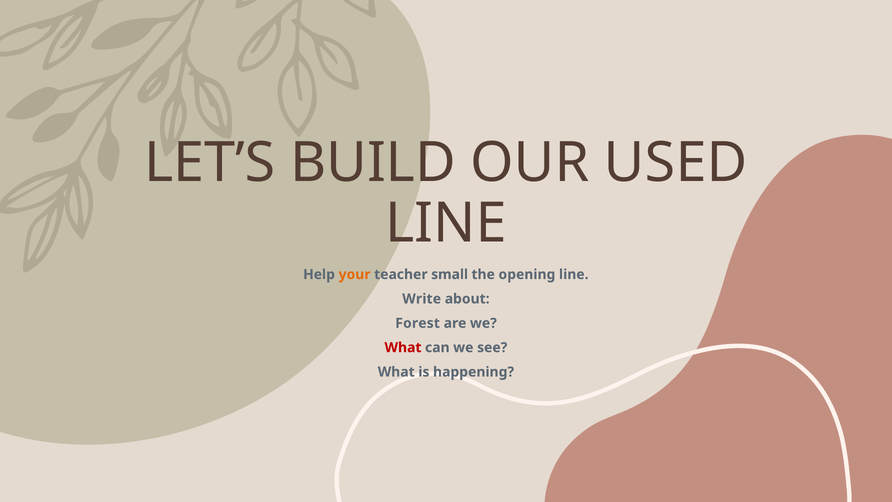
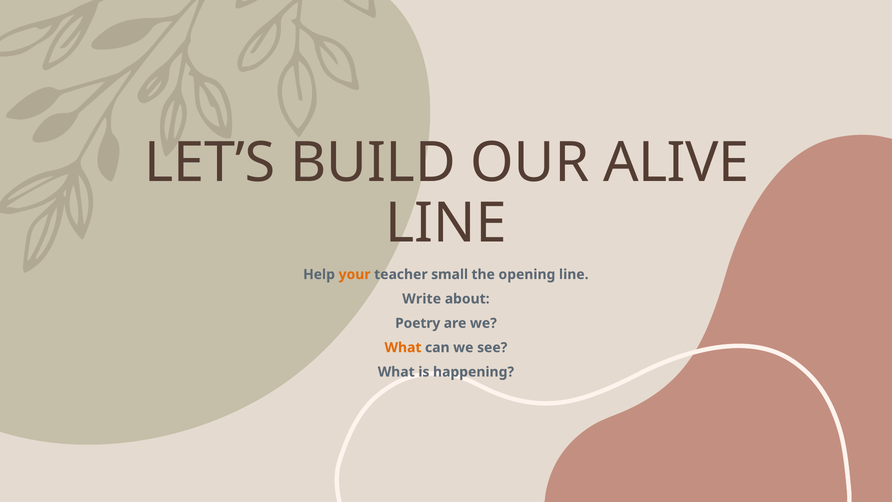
USED: USED -> ALIVE
Forest: Forest -> Poetry
What at (403, 347) colour: red -> orange
